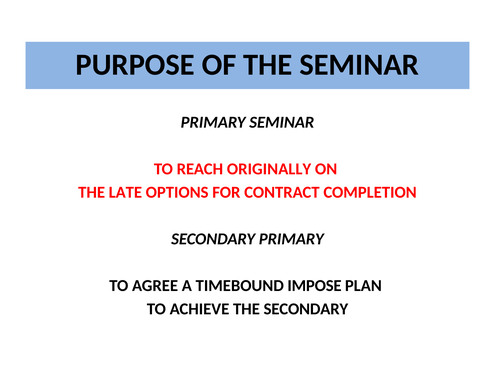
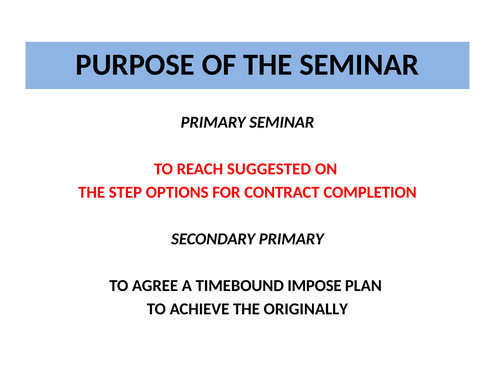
ORIGINALLY: ORIGINALLY -> SUGGESTED
LATE: LATE -> STEP
THE SECONDARY: SECONDARY -> ORIGINALLY
